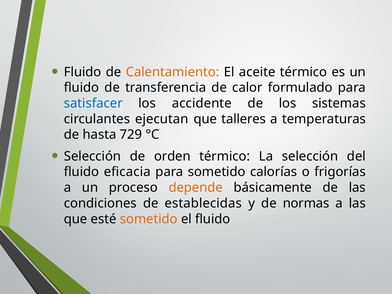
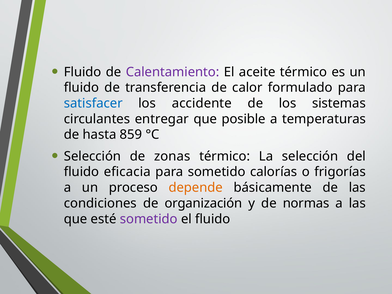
Calentamiento colour: orange -> purple
ejecutan: ejecutan -> entregar
talleres: talleres -> posible
729: 729 -> 859
orden: orden -> zonas
establecidas: establecidas -> organización
sometido at (149, 219) colour: orange -> purple
